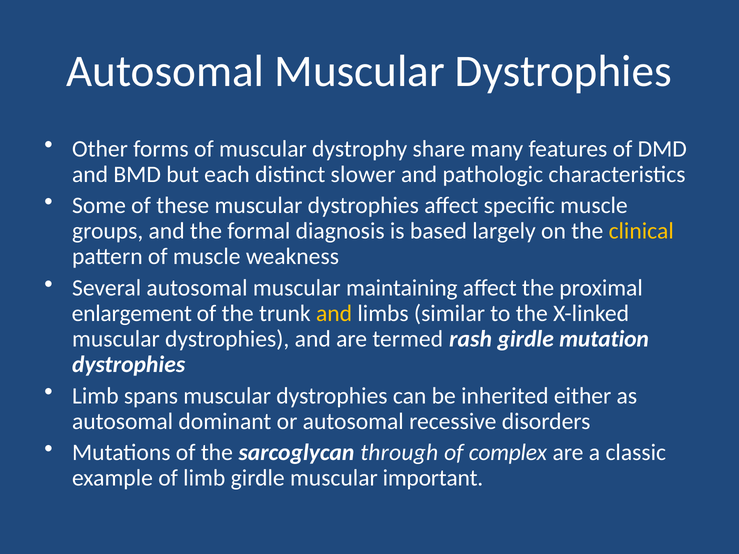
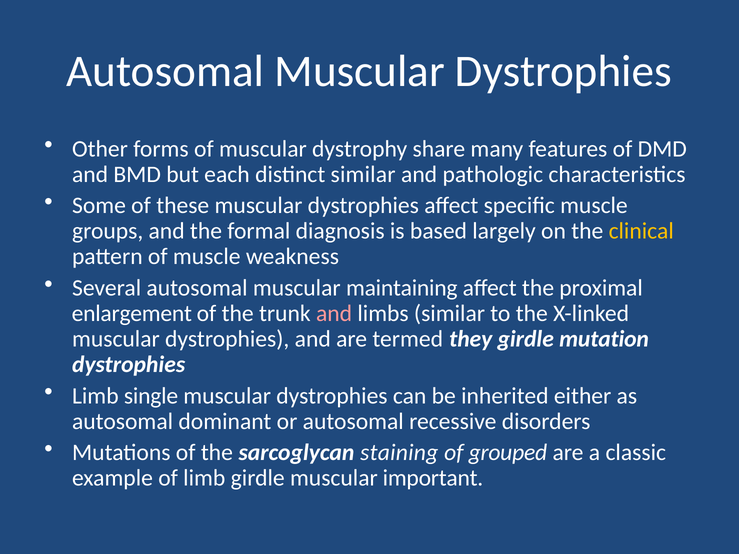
distinct slower: slower -> similar
and at (334, 314) colour: yellow -> pink
rash: rash -> they
spans: spans -> single
through: through -> staining
complex: complex -> grouped
